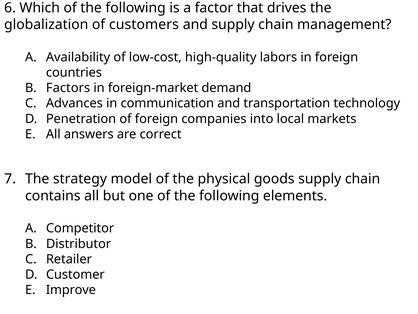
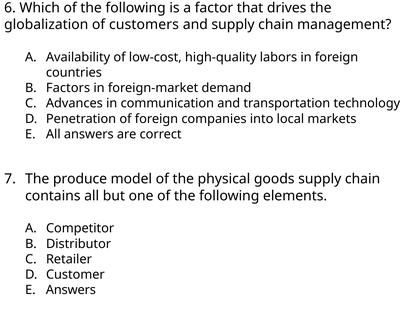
strategy: strategy -> produce
Improve at (71, 289): Improve -> Answers
